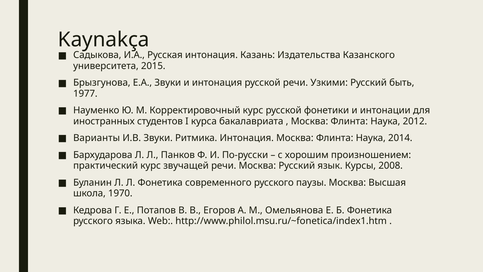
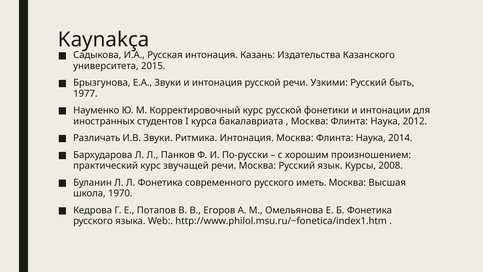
Варианты: Варианты -> Различать
паузы: паузы -> иметь
